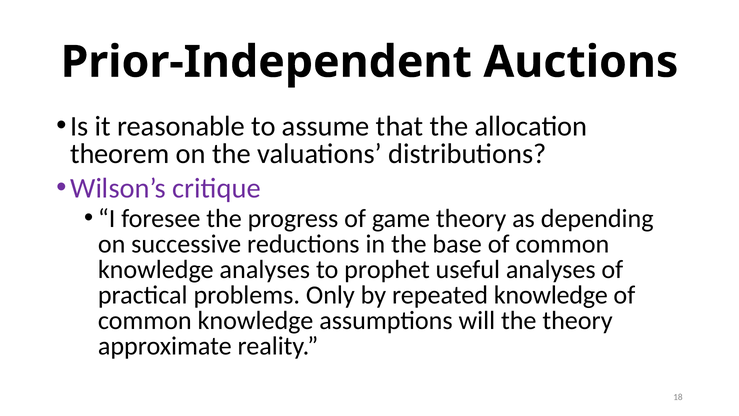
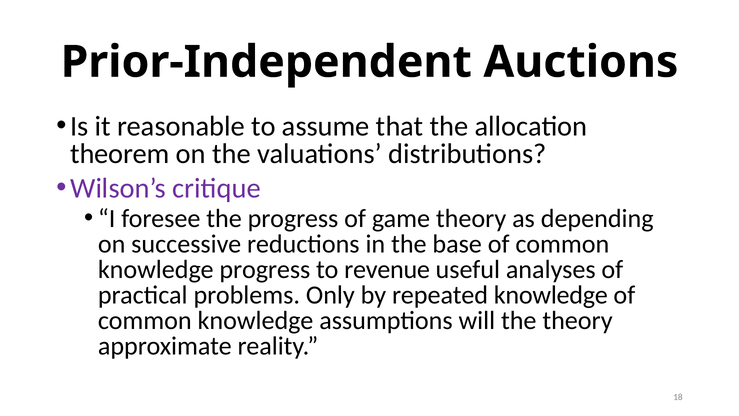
knowledge analyses: analyses -> progress
prophet: prophet -> revenue
